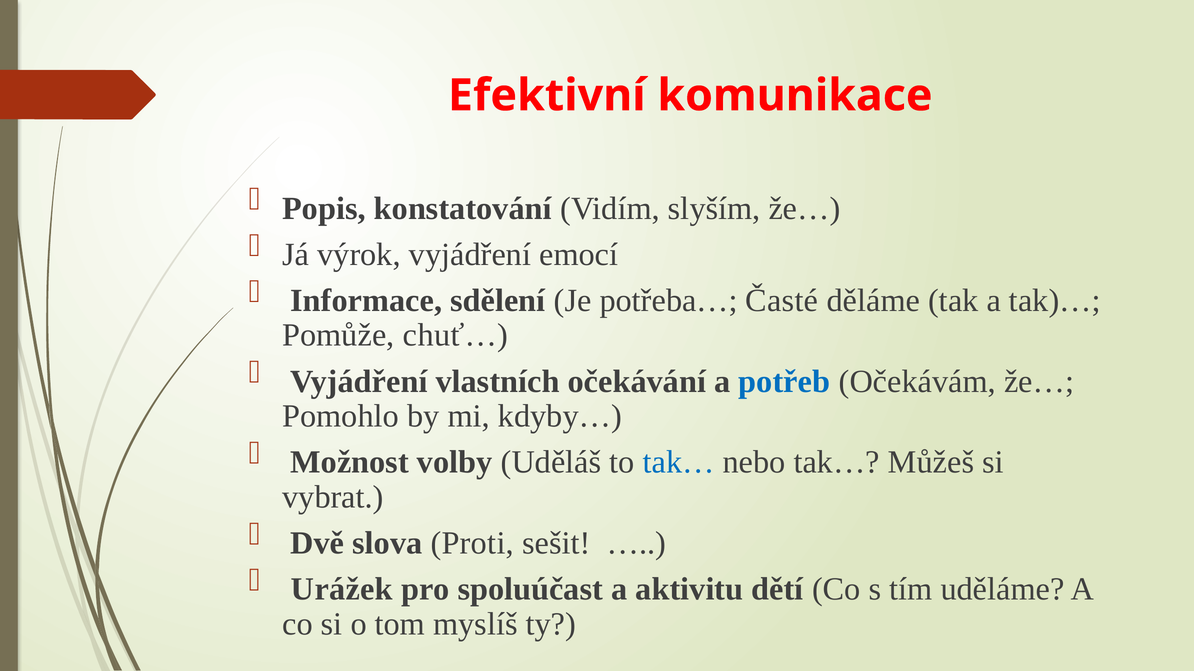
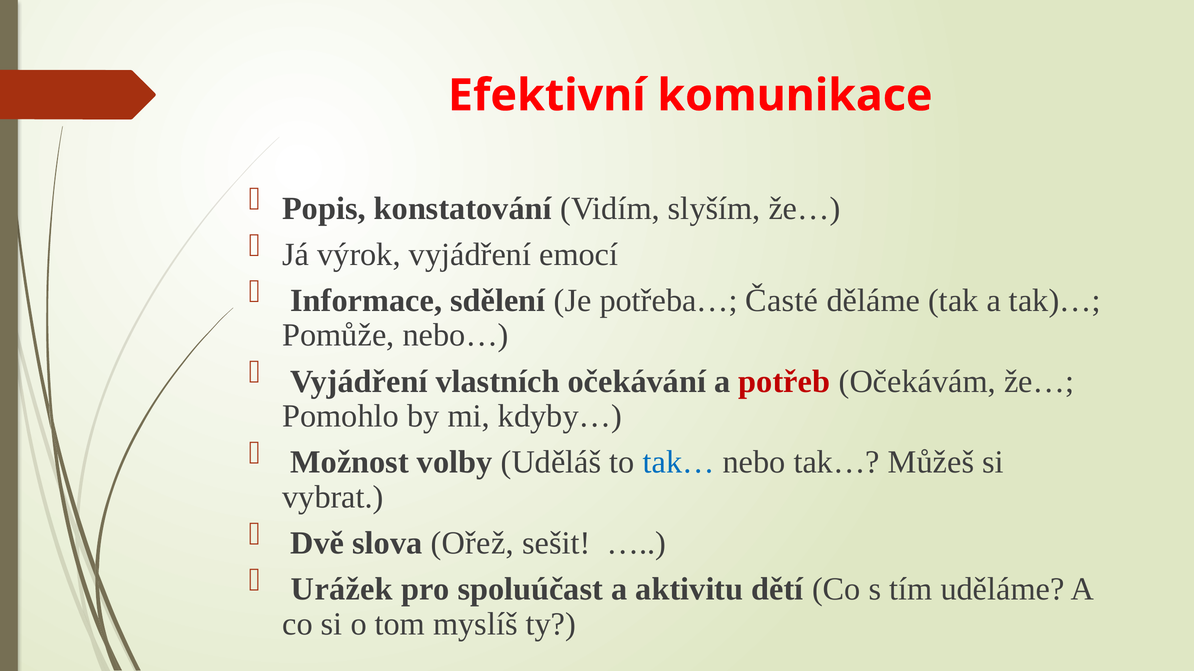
chuť…: chuť… -> nebo…
potřeb colour: blue -> red
Proti: Proti -> Ořež
